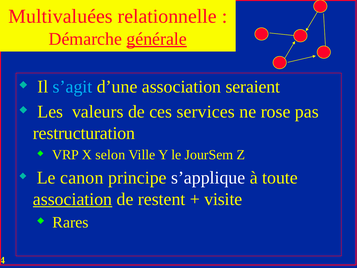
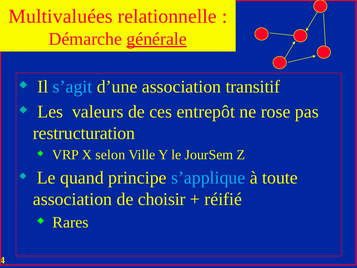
seraient: seraient -> transitif
services: services -> entrepôt
canon: canon -> quand
s’applique colour: white -> light blue
association at (73, 199) underline: present -> none
restent: restent -> choisir
visite: visite -> réifié
